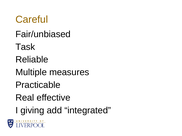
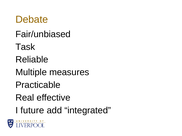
Careful: Careful -> Debate
giving: giving -> future
